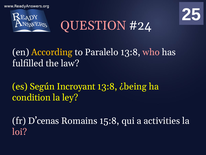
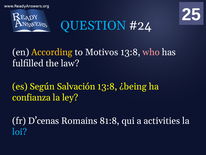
QUESTION colour: pink -> light blue
Paralelo: Paralelo -> Motivos
Incroyant: Incroyant -> Salvación
condition: condition -> confianza
15:8: 15:8 -> 81:8
loi colour: pink -> light blue
